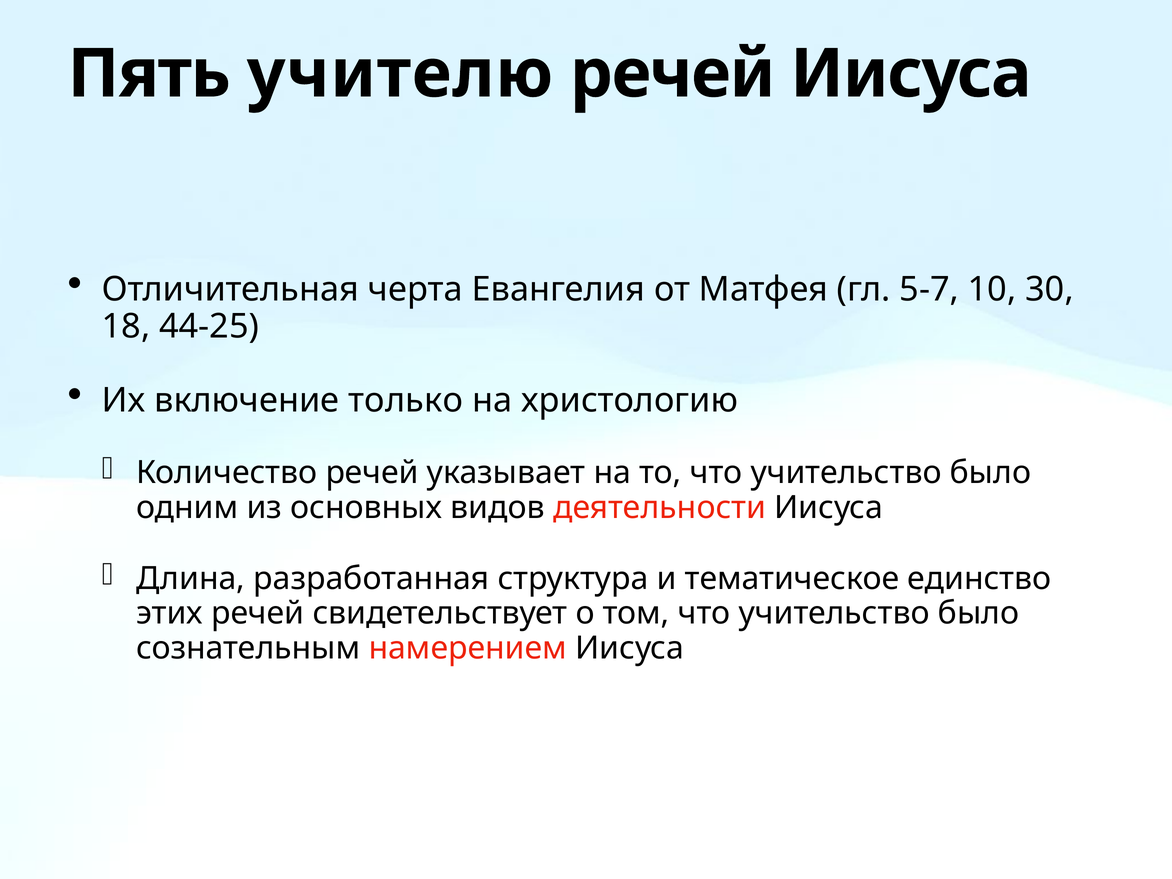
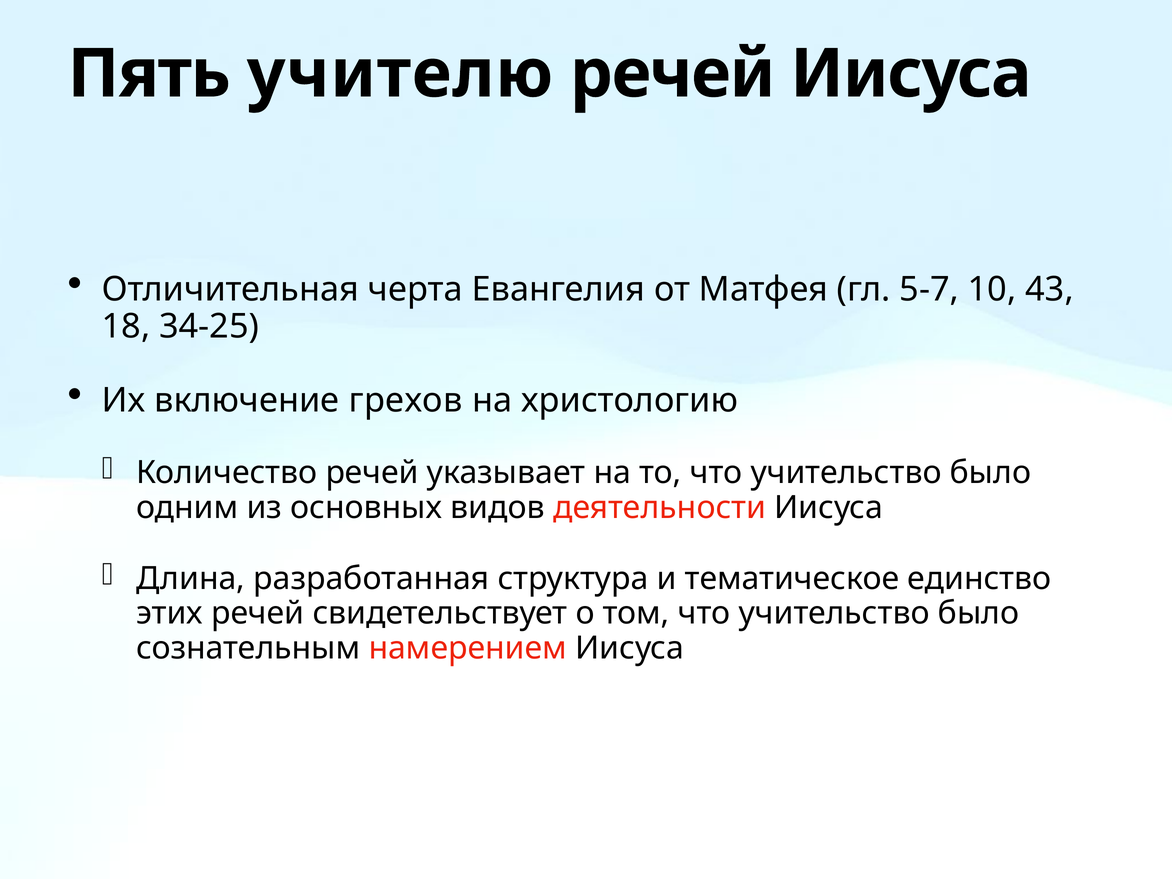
30: 30 -> 43
44-25: 44-25 -> 34-25
только: только -> грехов
